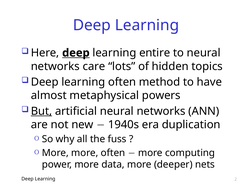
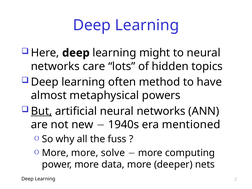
deep at (76, 53) underline: present -> none
entire: entire -> might
duplication: duplication -> mentioned
more often: often -> solve
